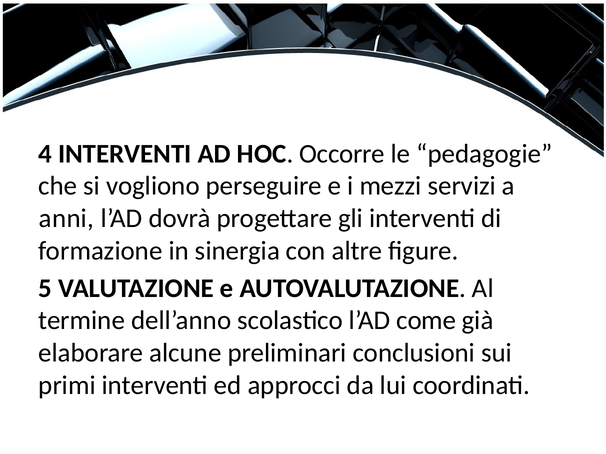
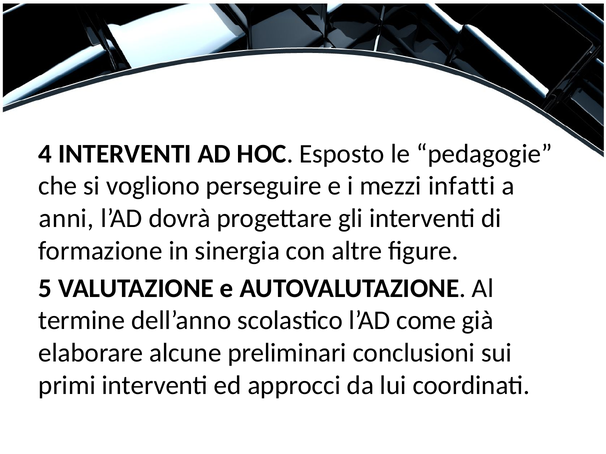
Occorre: Occorre -> Esposto
servizi: servizi -> infatti
